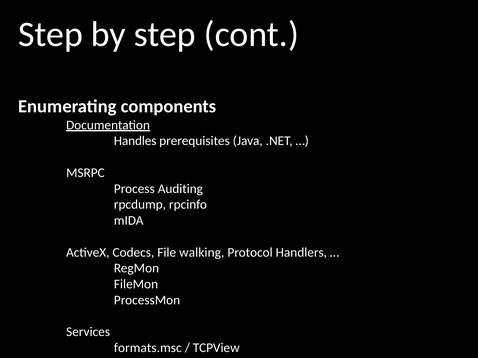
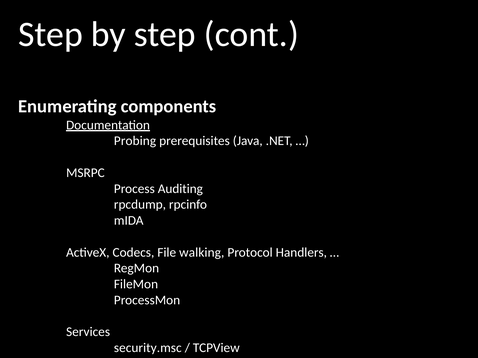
Handles: Handles -> Probing
formats.msc: formats.msc -> security.msc
